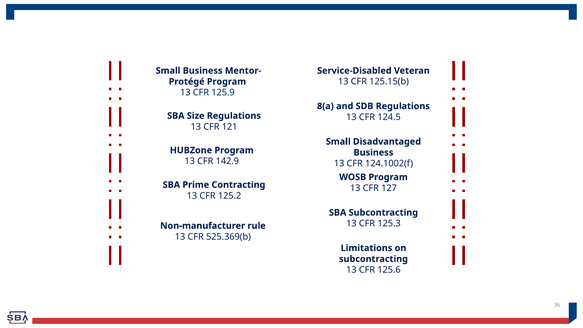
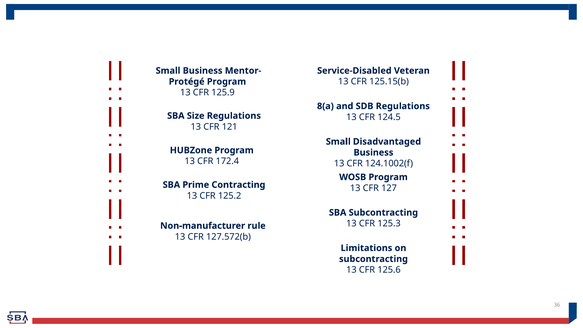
142.9: 142.9 -> 172.4
525.369(b: 525.369(b -> 127.572(b
